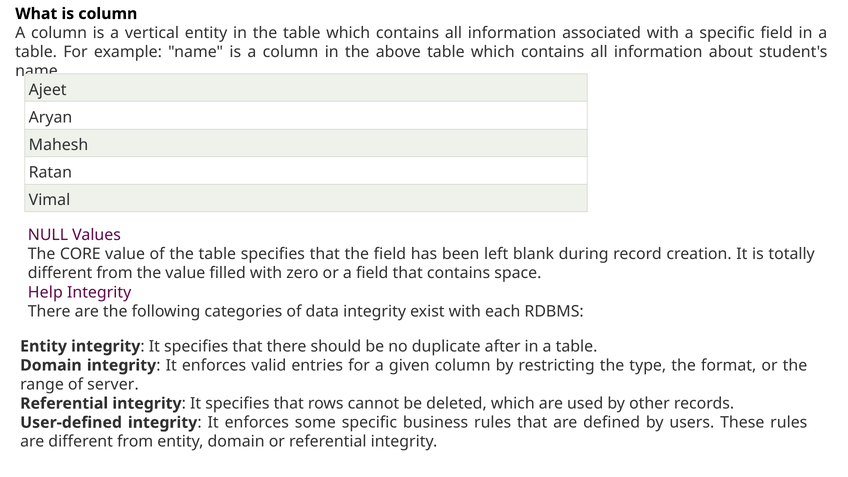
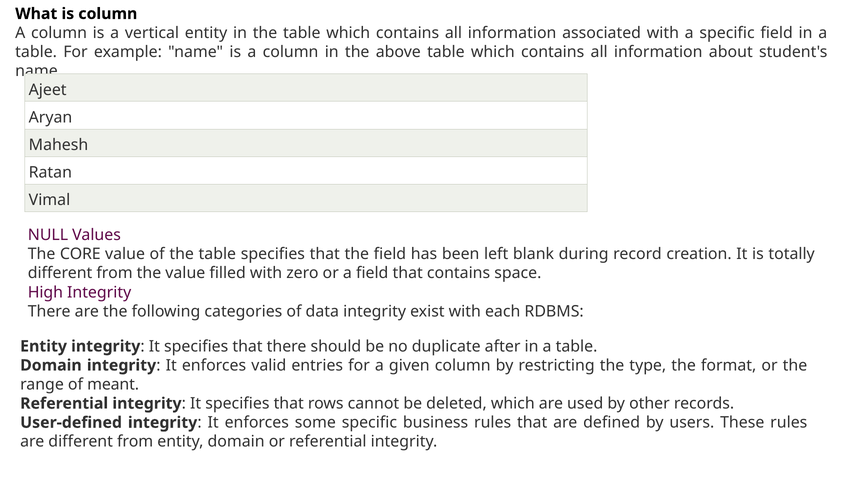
Help: Help -> High
server: server -> meant
